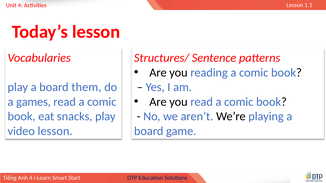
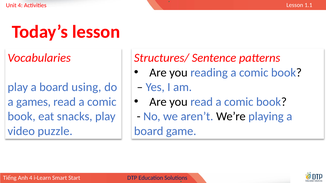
them: them -> using
video lesson: lesson -> puzzle
